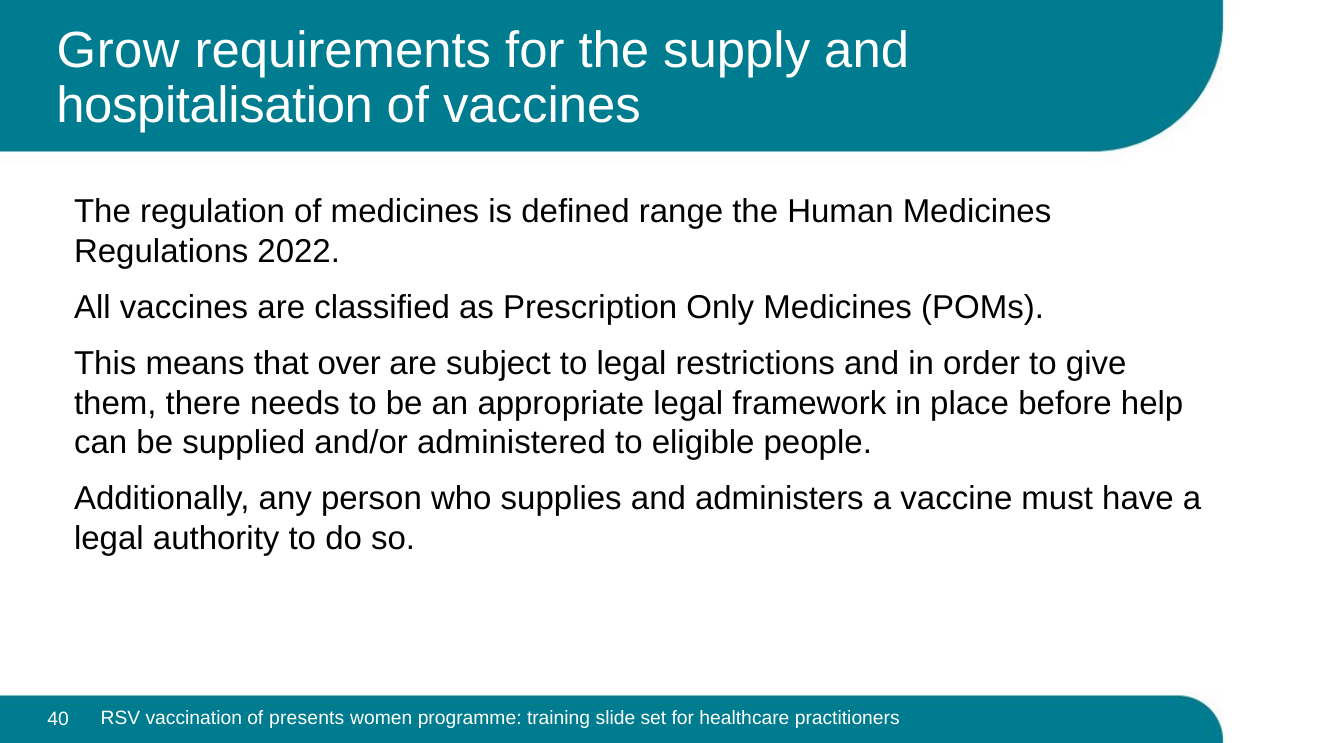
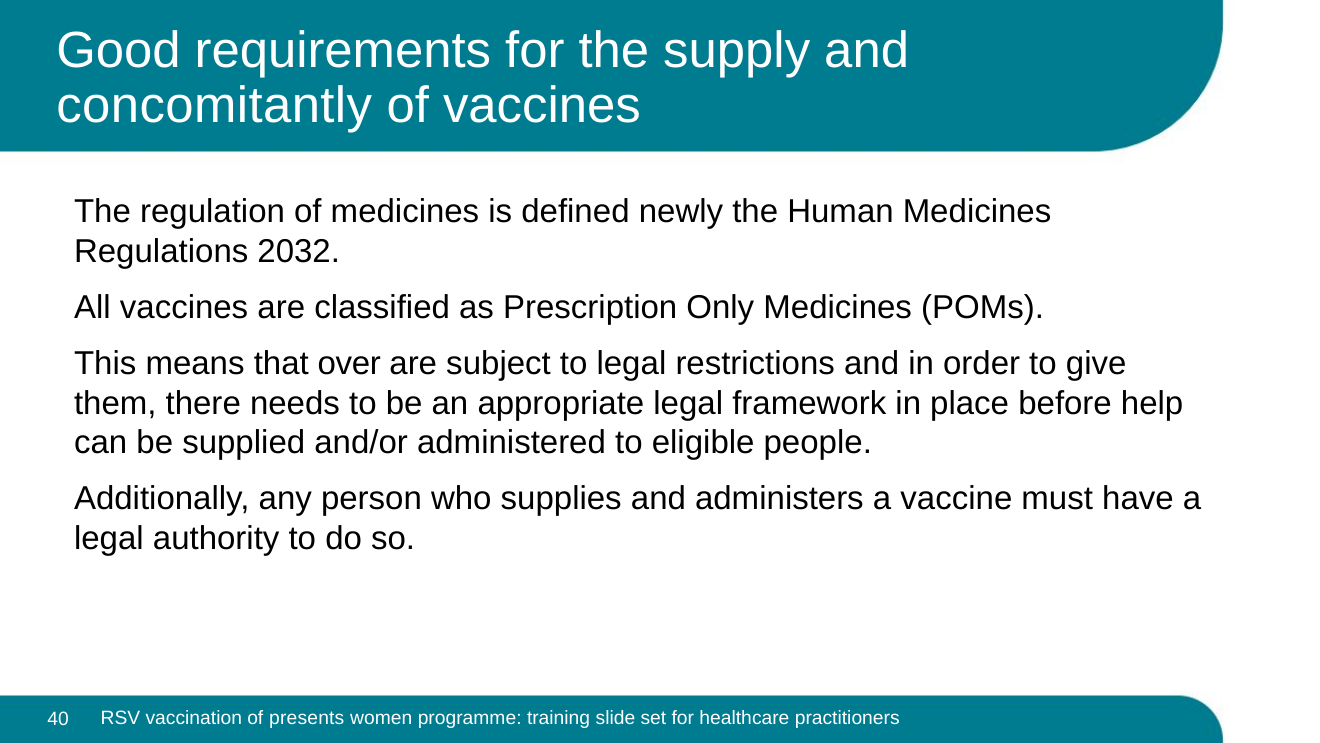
Grow: Grow -> Good
hospitalisation: hospitalisation -> concomitantly
range: range -> newly
2022: 2022 -> 2032
